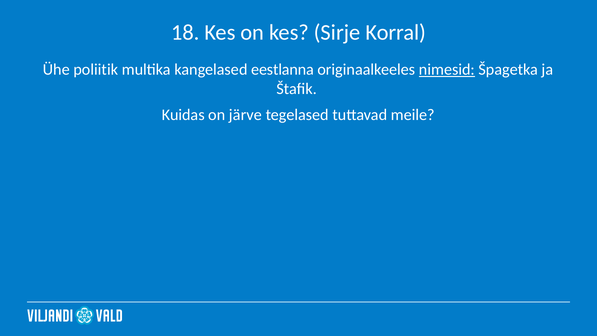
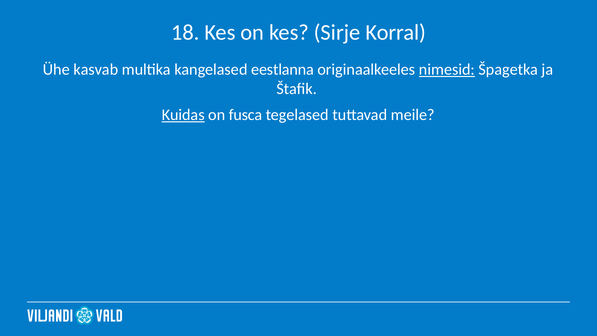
poliitik: poliitik -> kasvab
Kuidas underline: none -> present
järve: järve -> fusca
